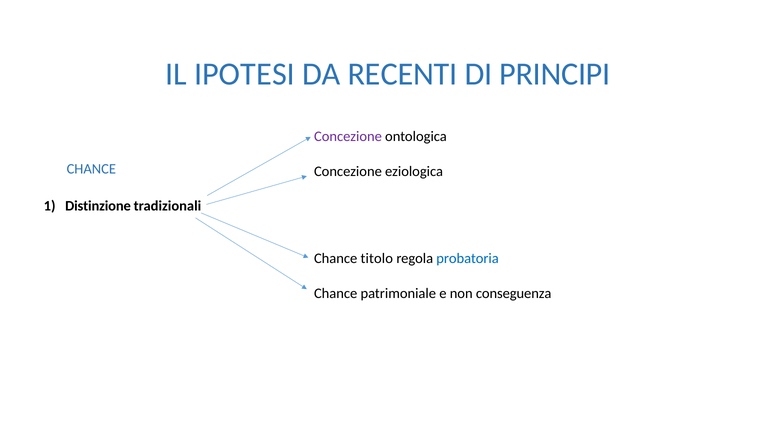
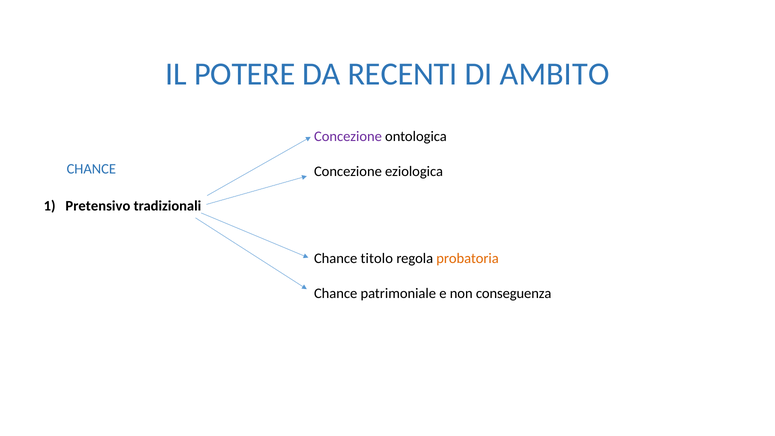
IPOTESI: IPOTESI -> POTERE
PRINCIPI: PRINCIPI -> AMBITO
Distinzione: Distinzione -> Pretensivo
probatoria colour: blue -> orange
